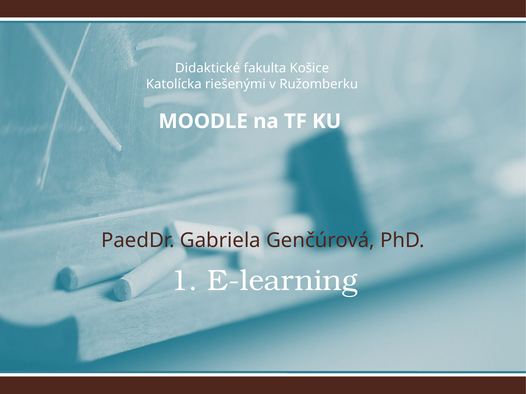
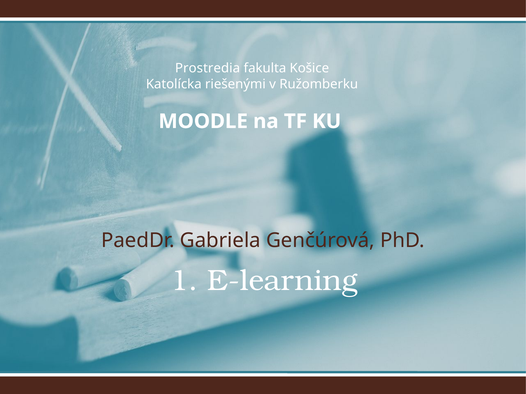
Didaktické: Didaktické -> Prostredia
